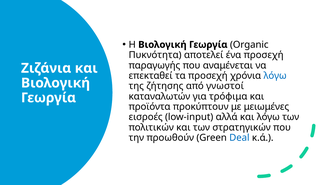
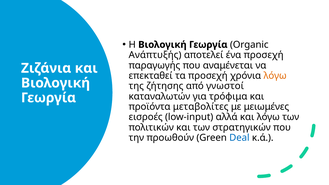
Πυκνότητα: Πυκνότητα -> Ανάπτυξής
λόγω at (275, 76) colour: blue -> orange
προκύπτουν: προκύπτουν -> μεταβολίτες
